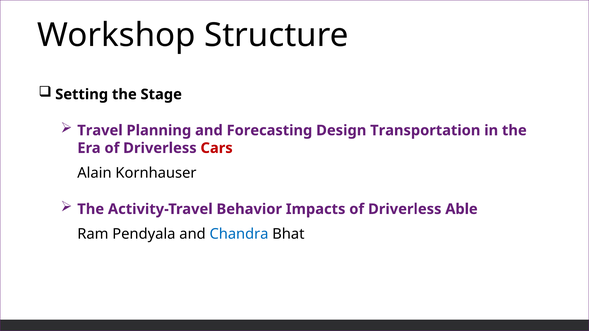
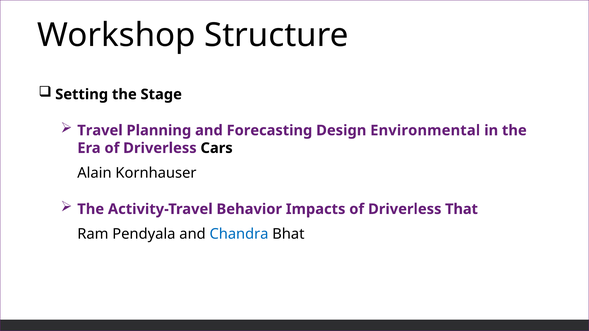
Transportation: Transportation -> Environmental
Cars colour: red -> black
Able: Able -> That
